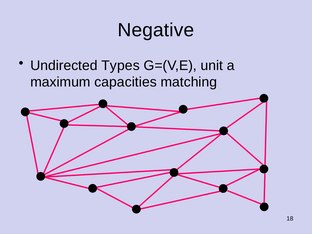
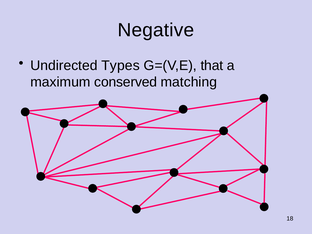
unit: unit -> that
capacities: capacities -> conserved
